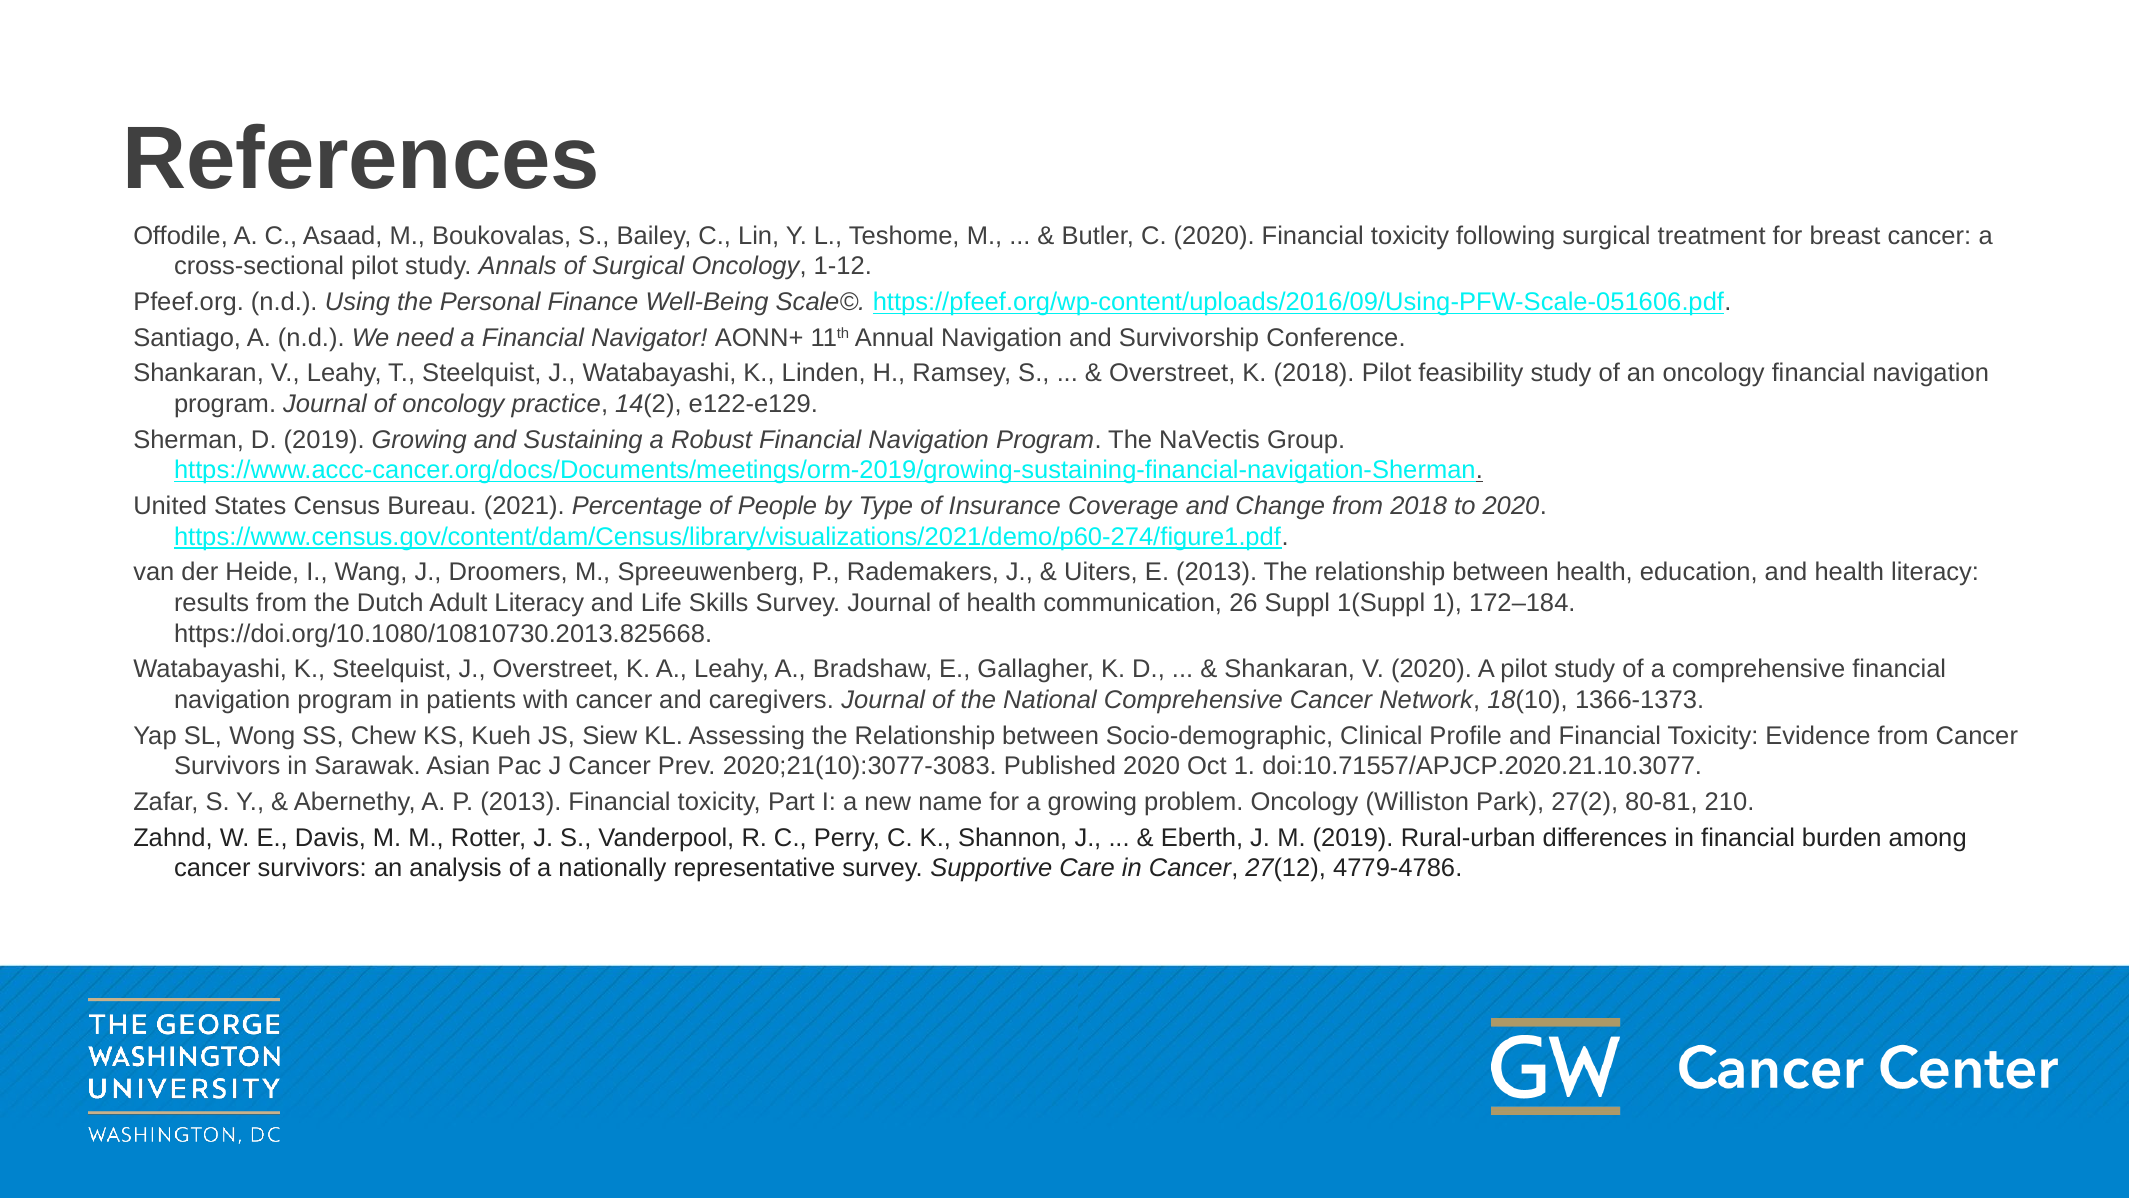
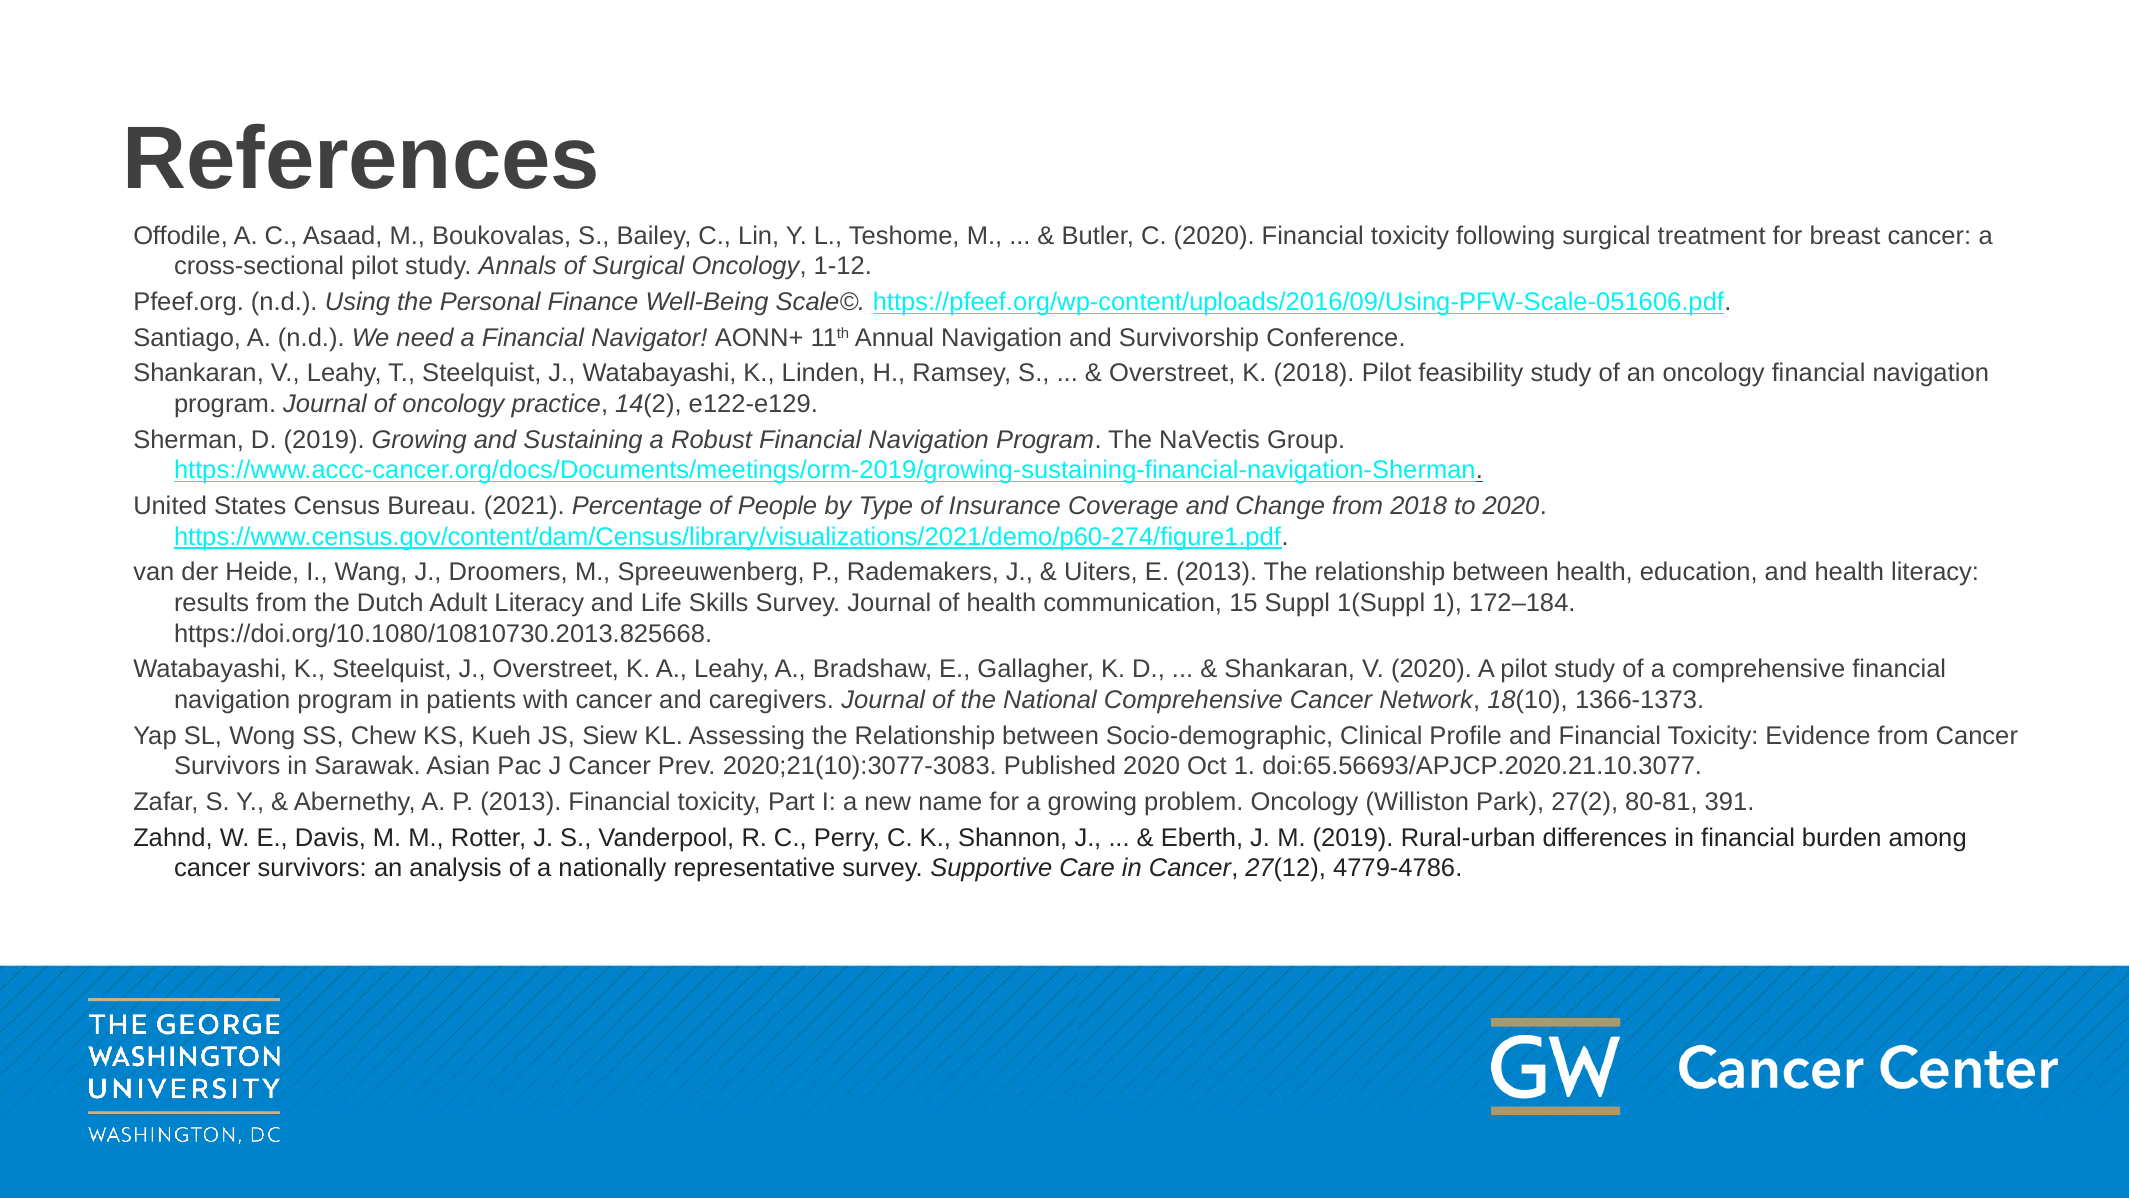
26: 26 -> 15
doi:10.71557/APJCP.2020.21.10.3077: doi:10.71557/APJCP.2020.21.10.3077 -> doi:65.56693/APJCP.2020.21.10.3077
210: 210 -> 391
